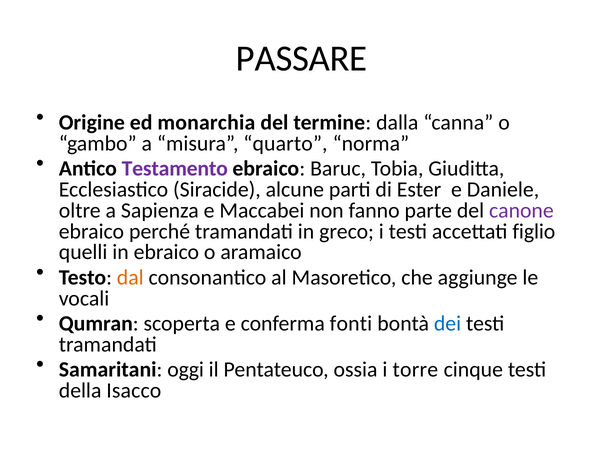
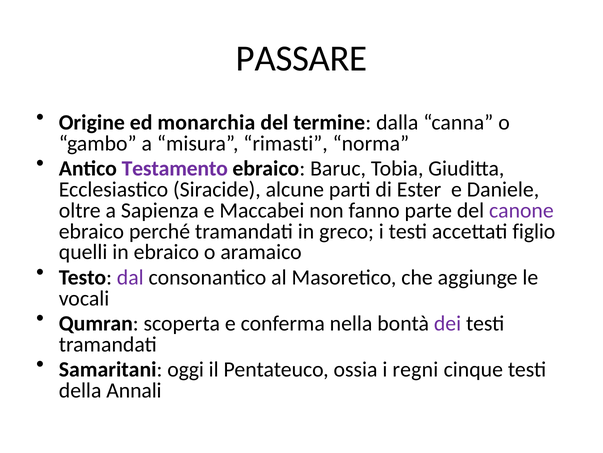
quarto: quarto -> rimasti
dal colour: orange -> purple
fonti: fonti -> nella
dei colour: blue -> purple
torre: torre -> regni
Isacco: Isacco -> Annali
